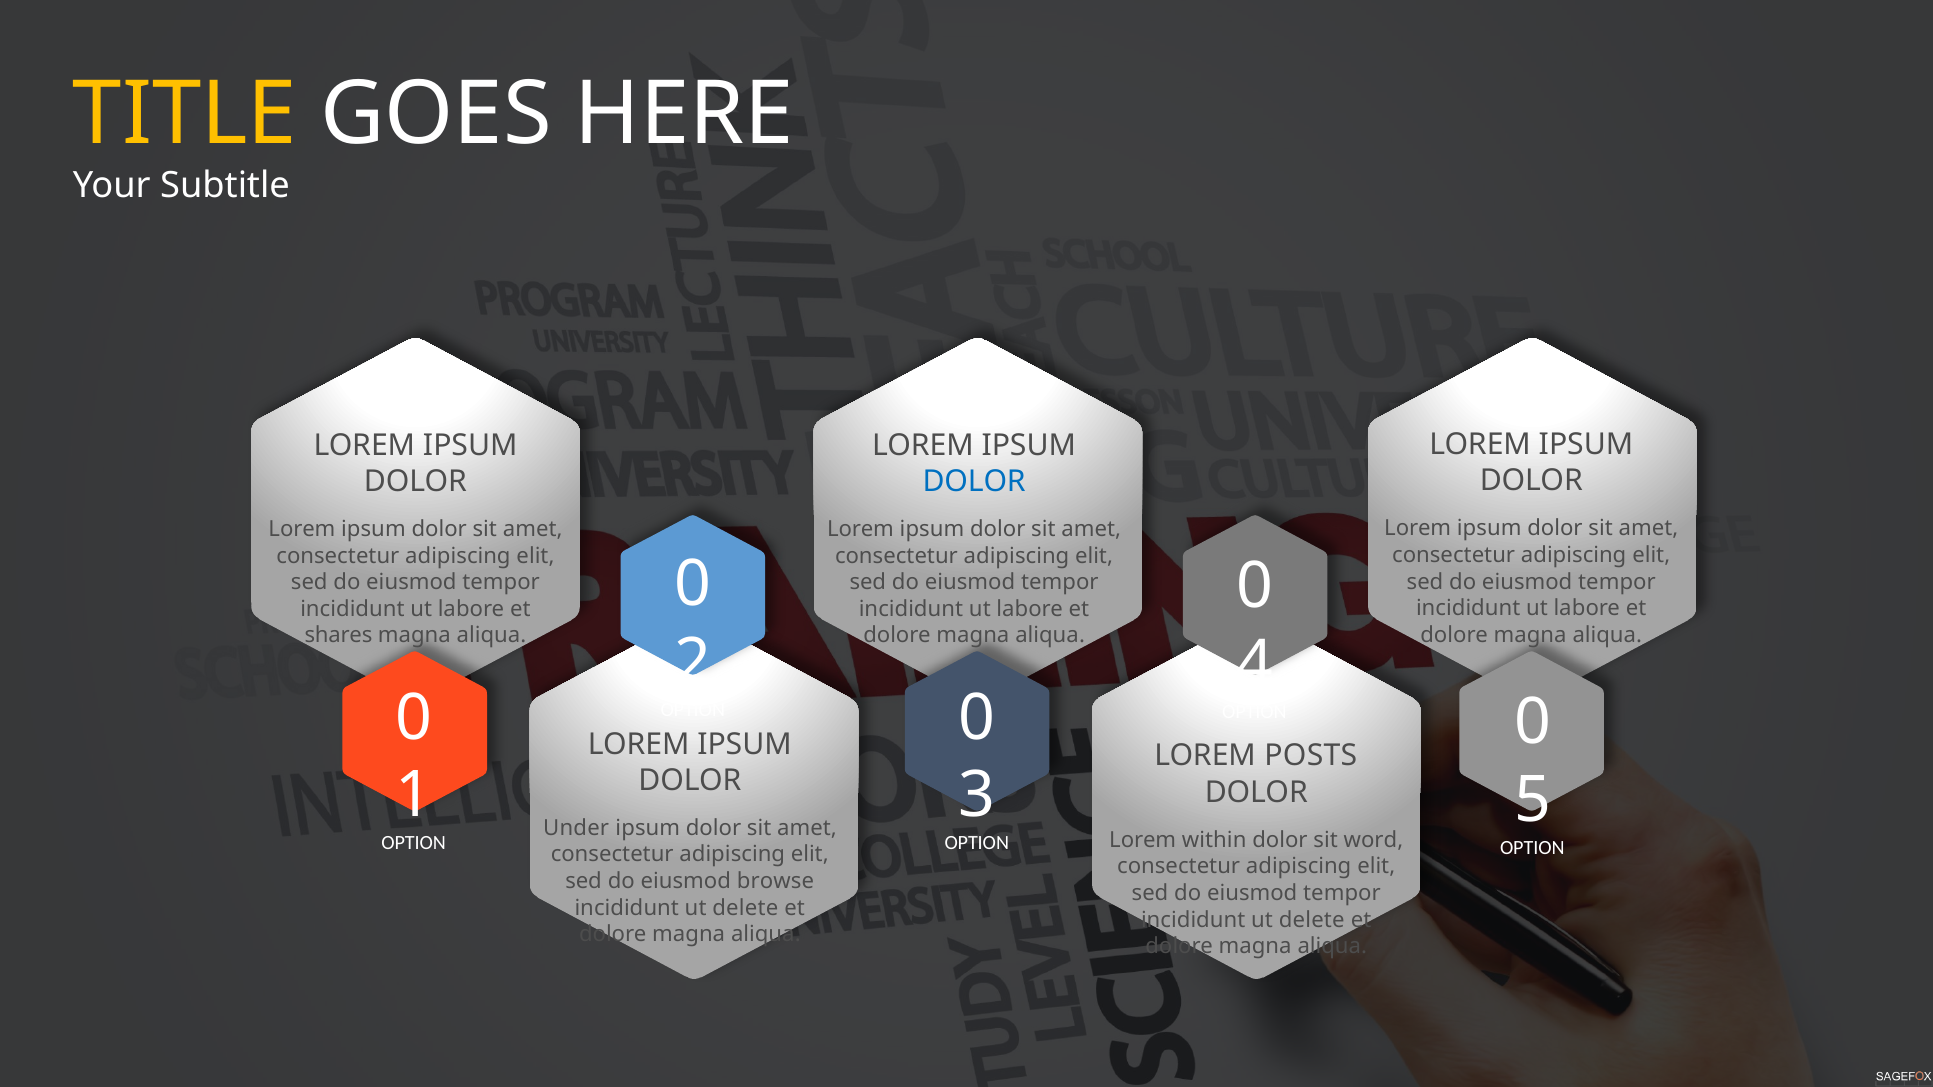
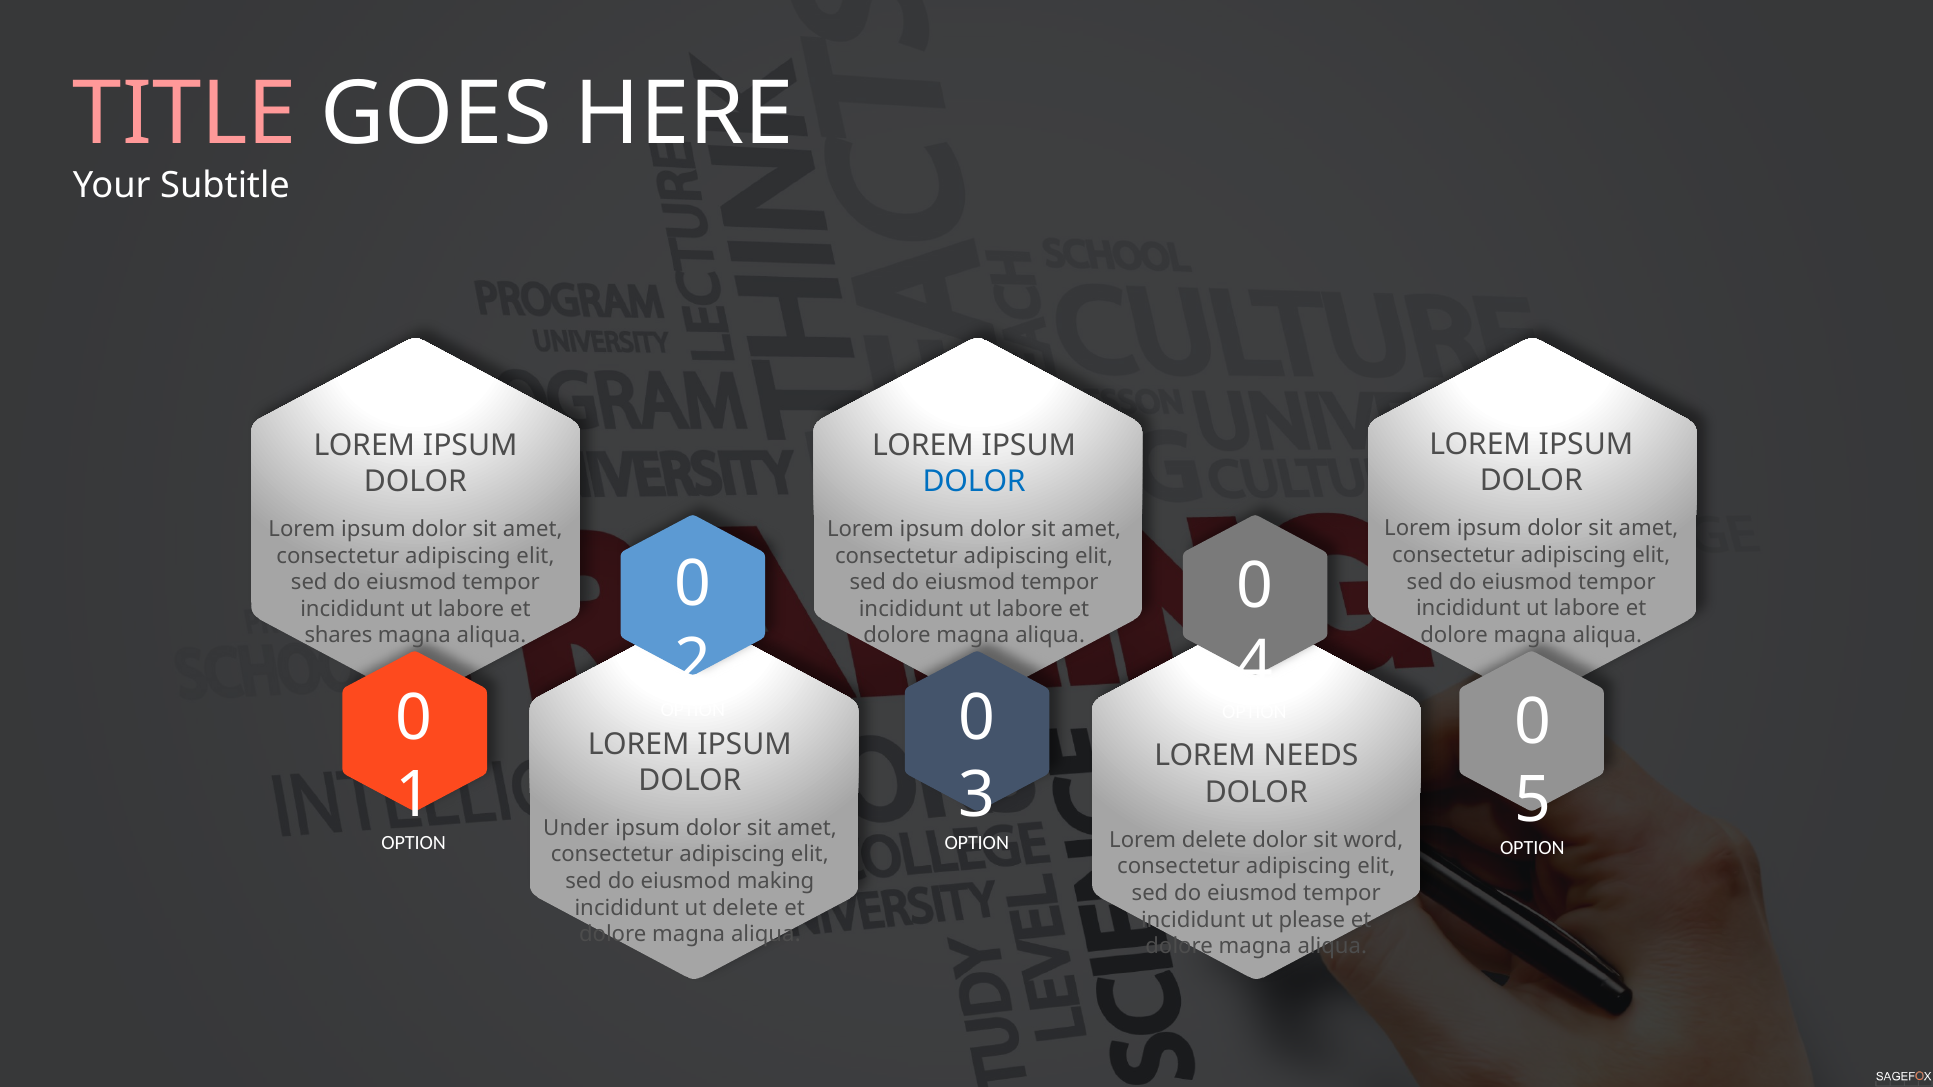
TITLE colour: yellow -> pink
POSTS: POSTS -> NEEDS
Lorem within: within -> delete
browse: browse -> making
delete at (1312, 920): delete -> please
